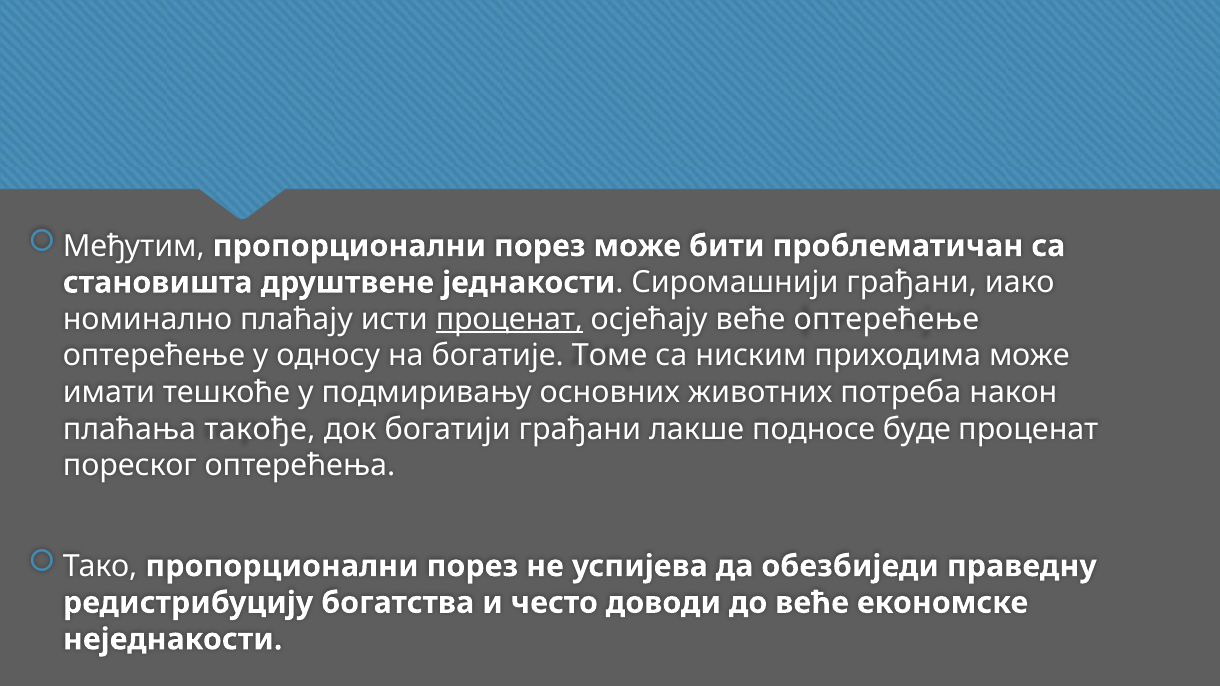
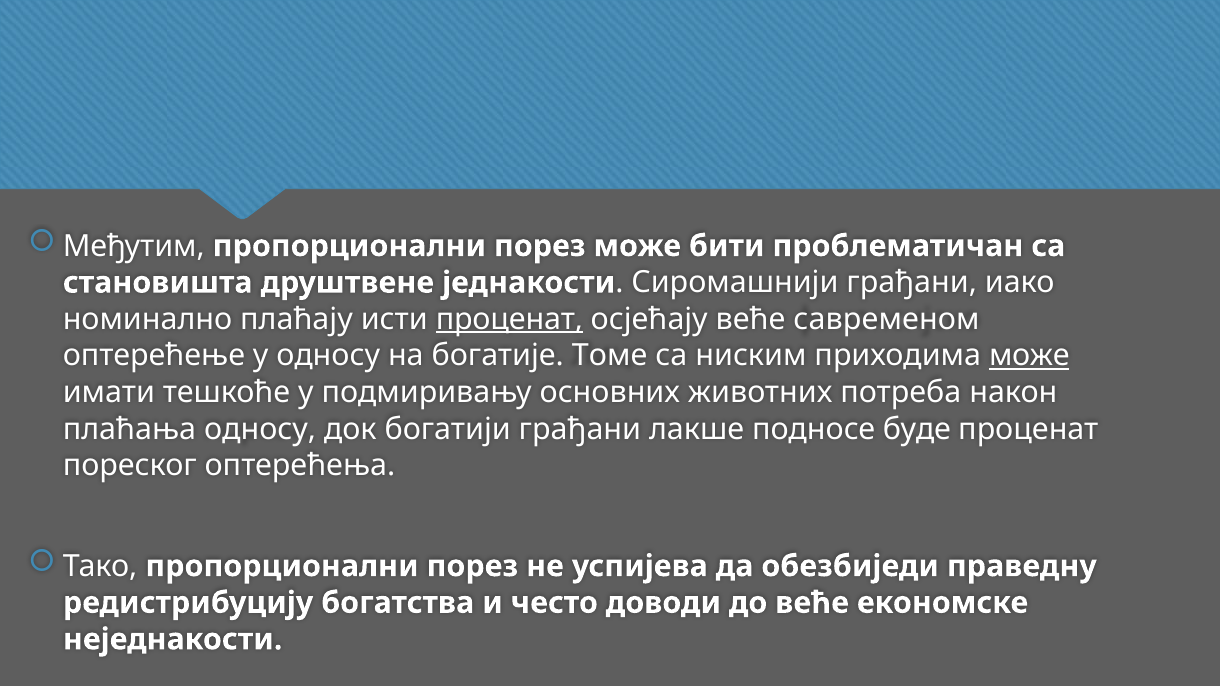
веће оптерећење: оптерећење -> савременом
може at (1029, 356) underline: none -> present
плаћања такође: такође -> односу
